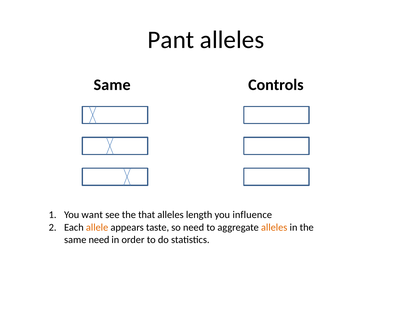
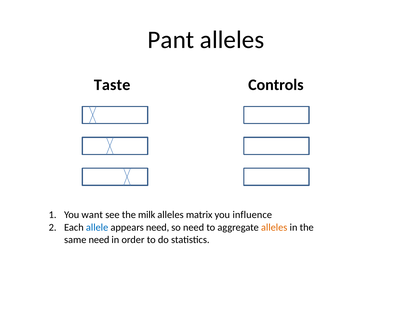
Same at (112, 85): Same -> Taste
that: that -> milk
length: length -> matrix
allele colour: orange -> blue
appears taste: taste -> need
